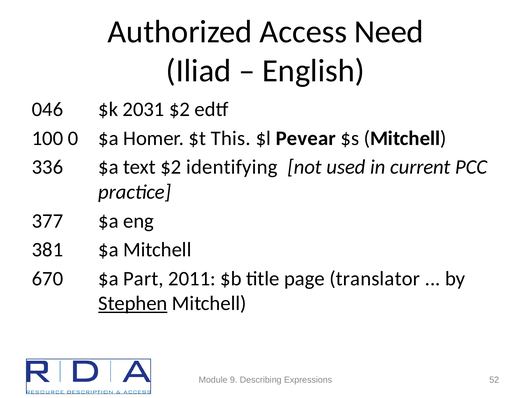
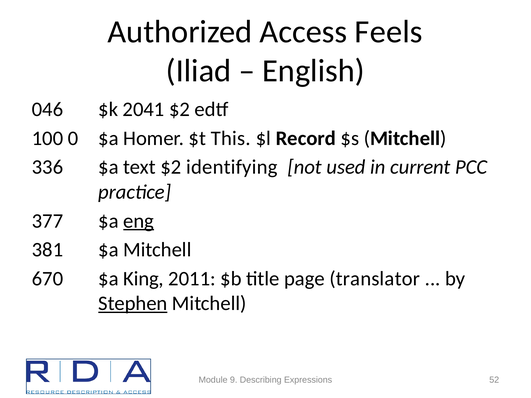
Need: Need -> Feels
2031: 2031 -> 2041
Pevear: Pevear -> Record
eng underline: none -> present
Part: Part -> King
